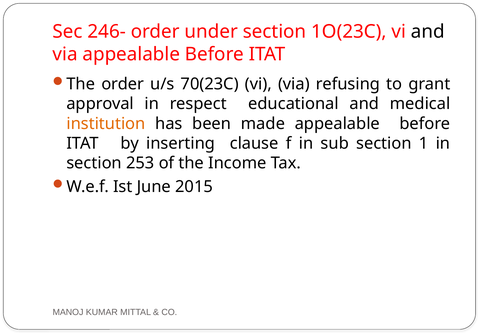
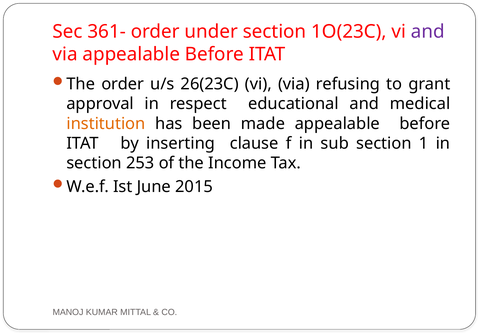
246-: 246- -> 361-
and at (428, 32) colour: black -> purple
70(23C: 70(23C -> 26(23C
